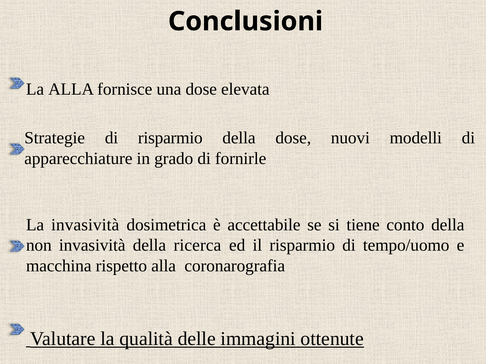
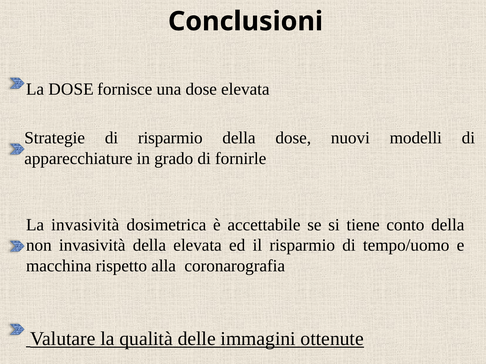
ALLA at (71, 89): ALLA -> DOSE
della ricerca: ricerca -> elevata
